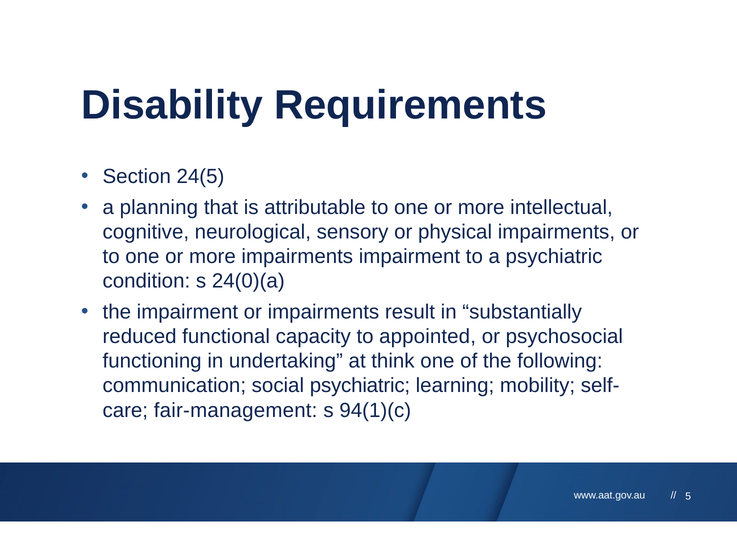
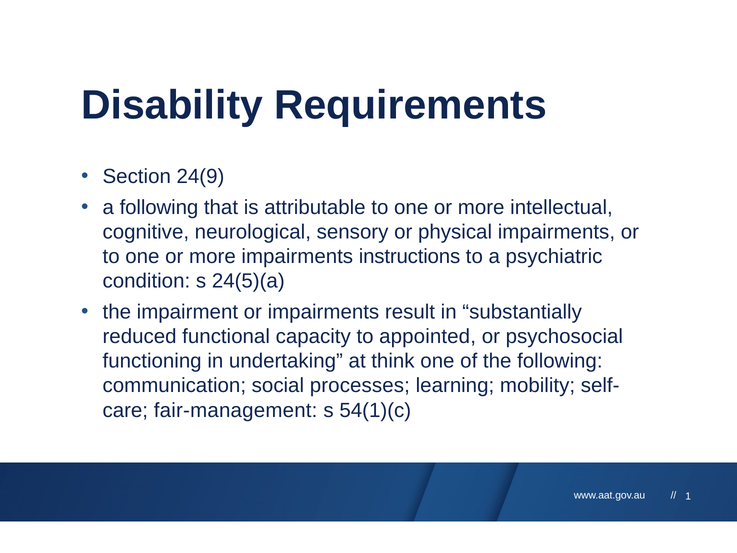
24(5: 24(5 -> 24(9
a planning: planning -> following
impairments impairment: impairment -> instructions
24(0)(a: 24(0)(a -> 24(5)(a
social psychiatric: psychiatric -> processes
94(1)(c: 94(1)(c -> 54(1)(c
5: 5 -> 1
